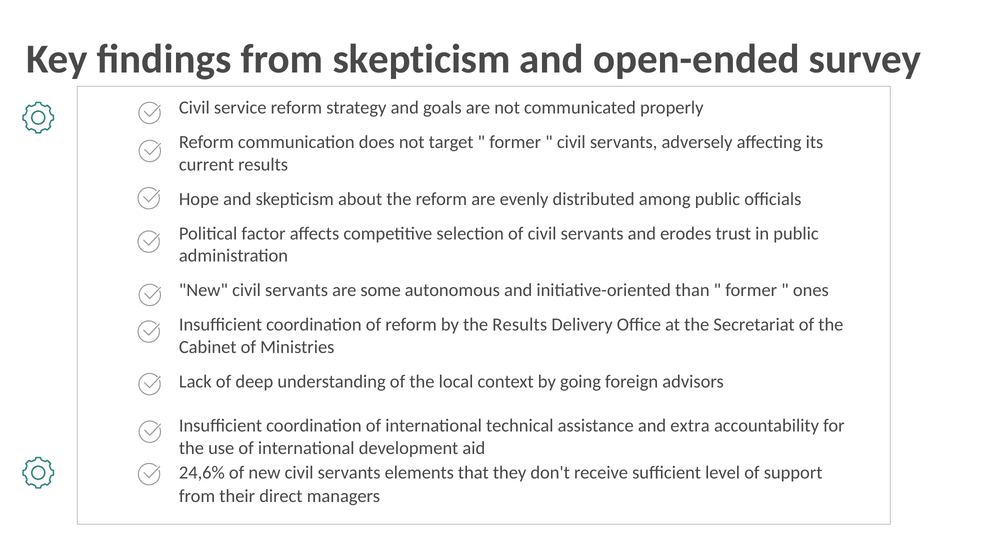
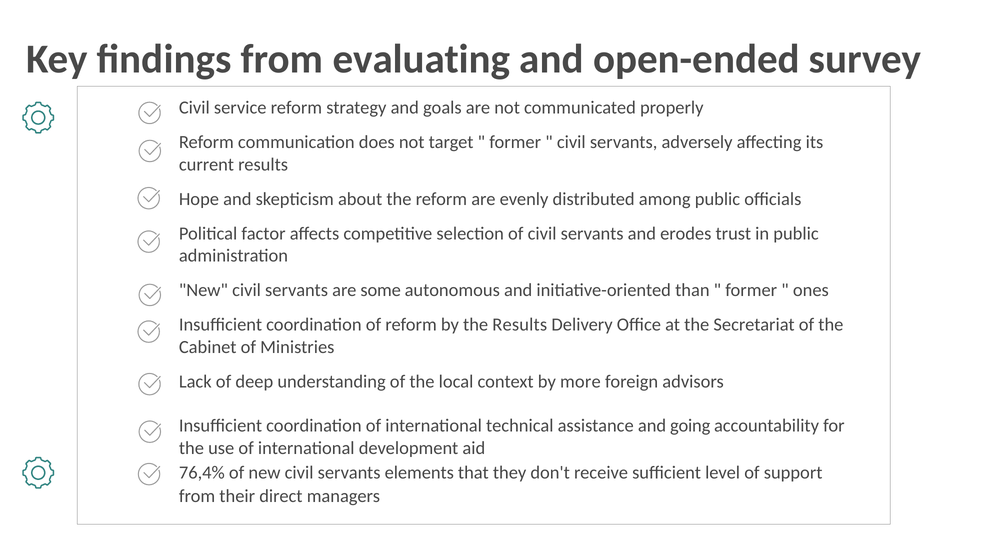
from skepticism: skepticism -> evaluating
going: going -> more
extra: extra -> going
24,6%: 24,6% -> 76,4%
